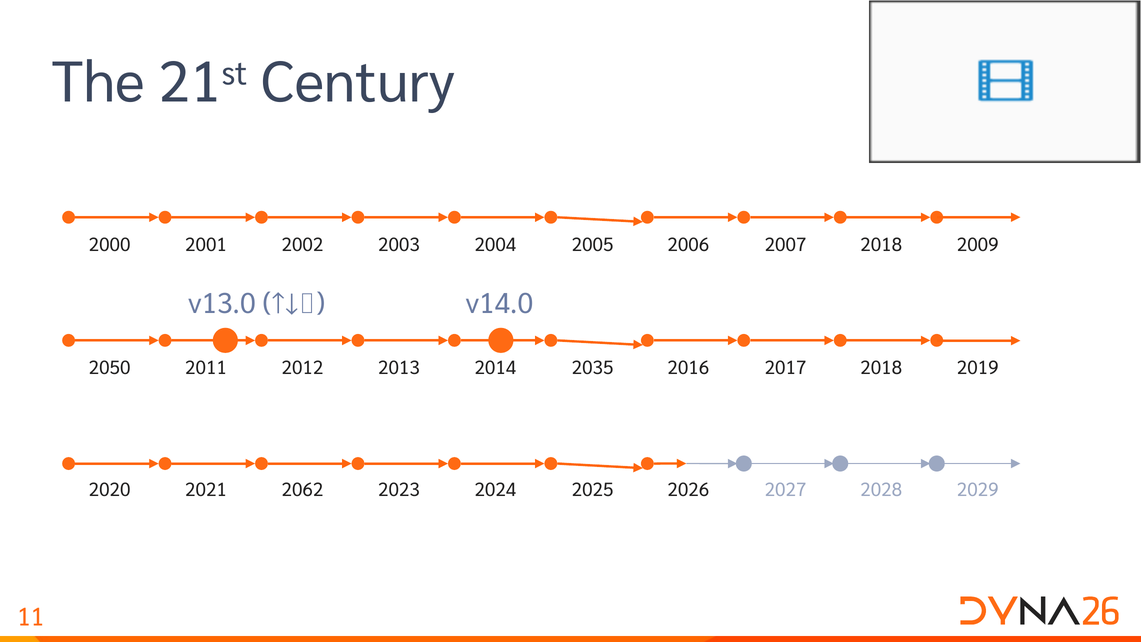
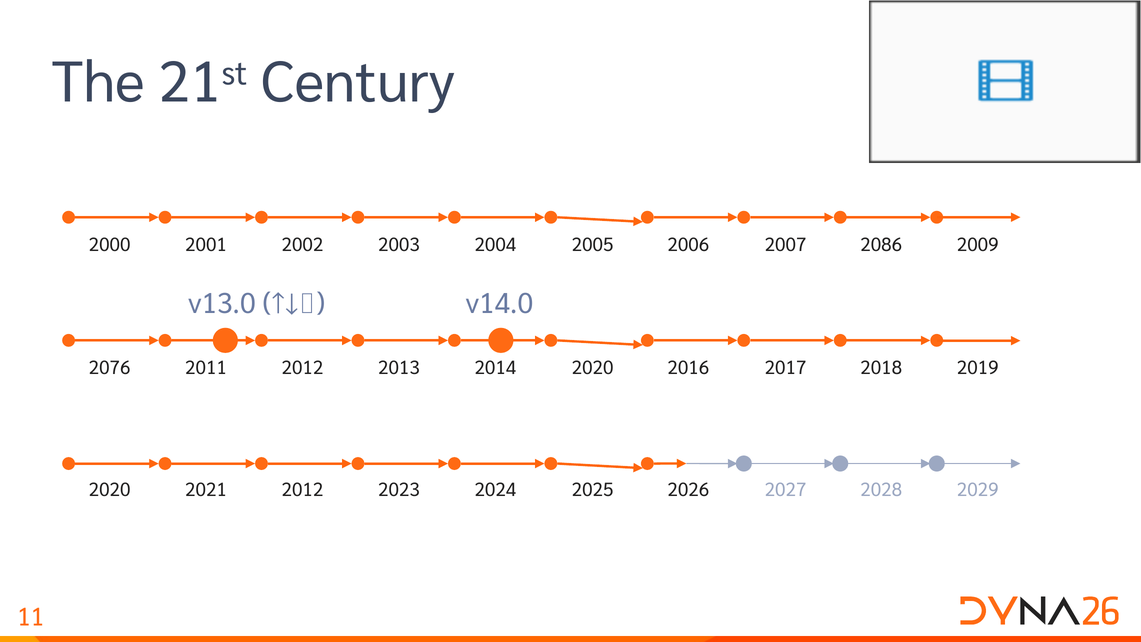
2007 2018: 2018 -> 2086
2050: 2050 -> 2076
2014 2035: 2035 -> 2020
2021 2062: 2062 -> 2012
